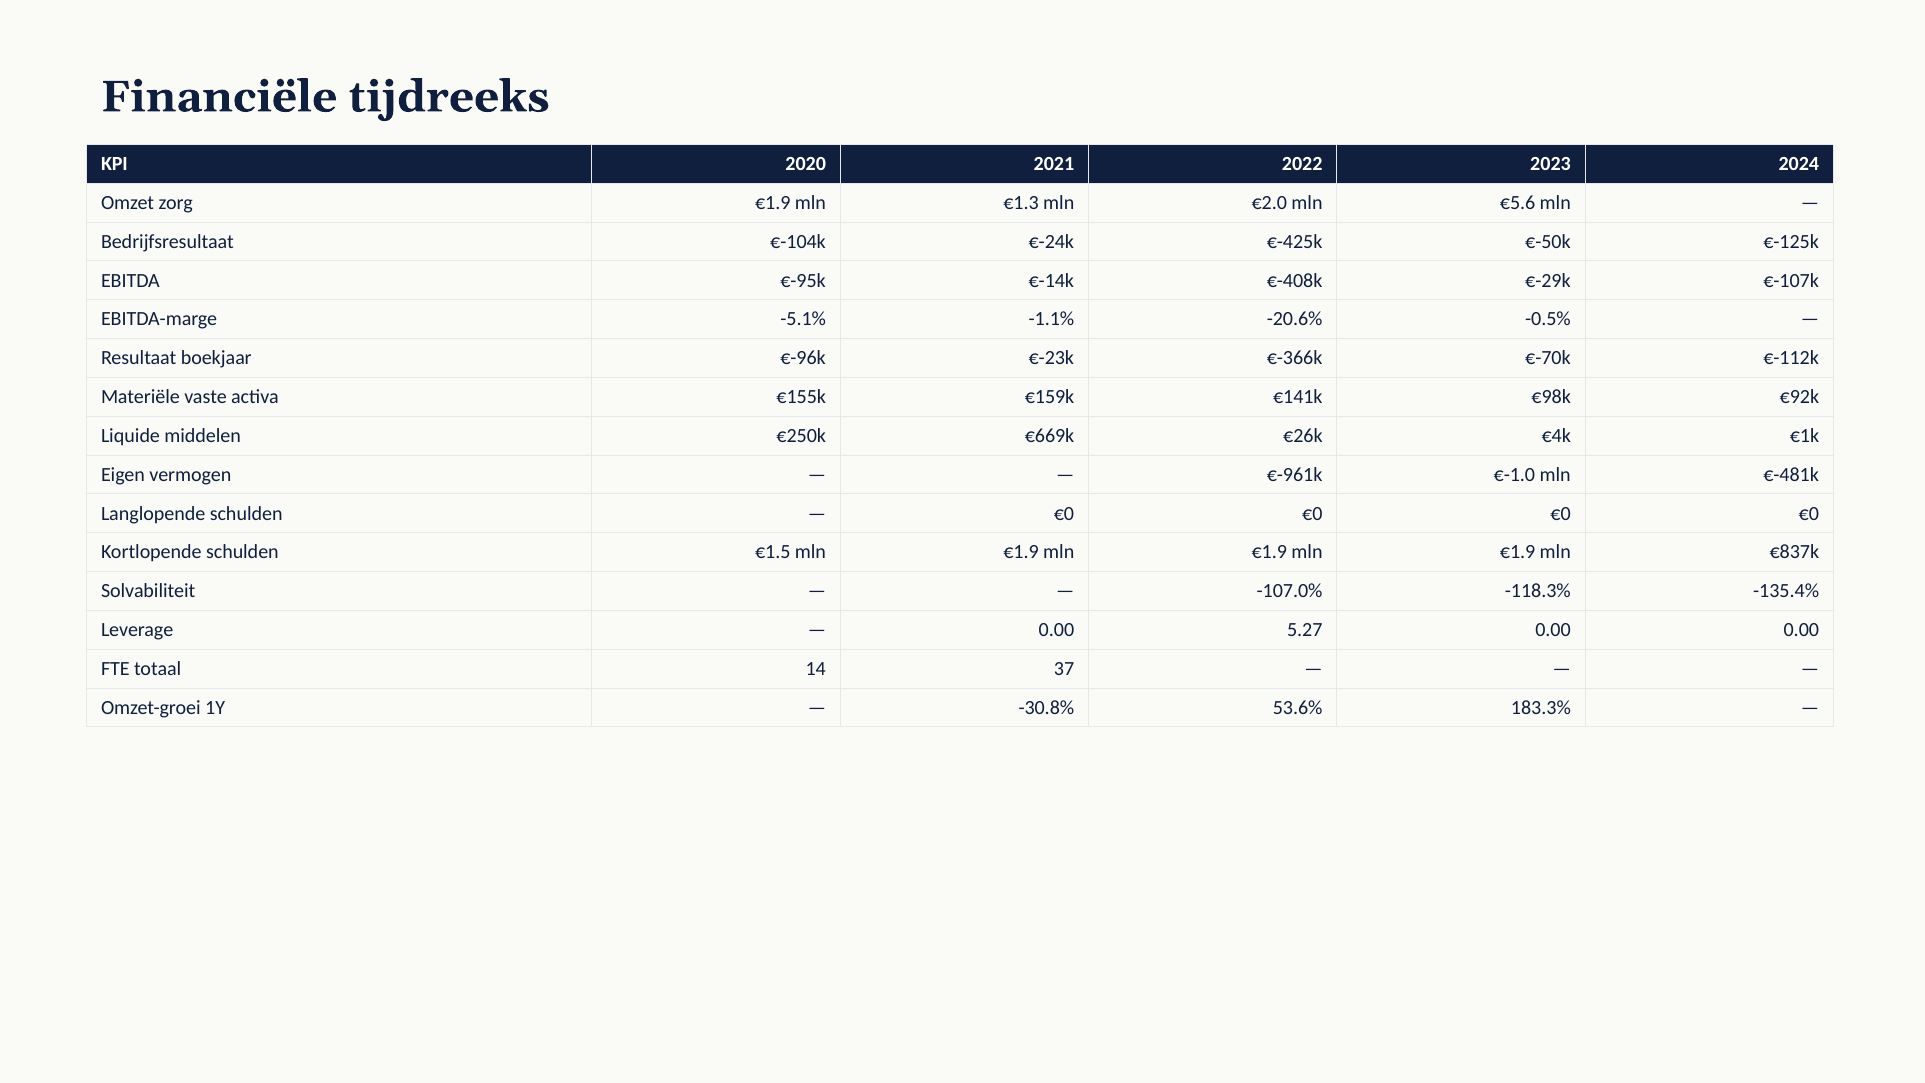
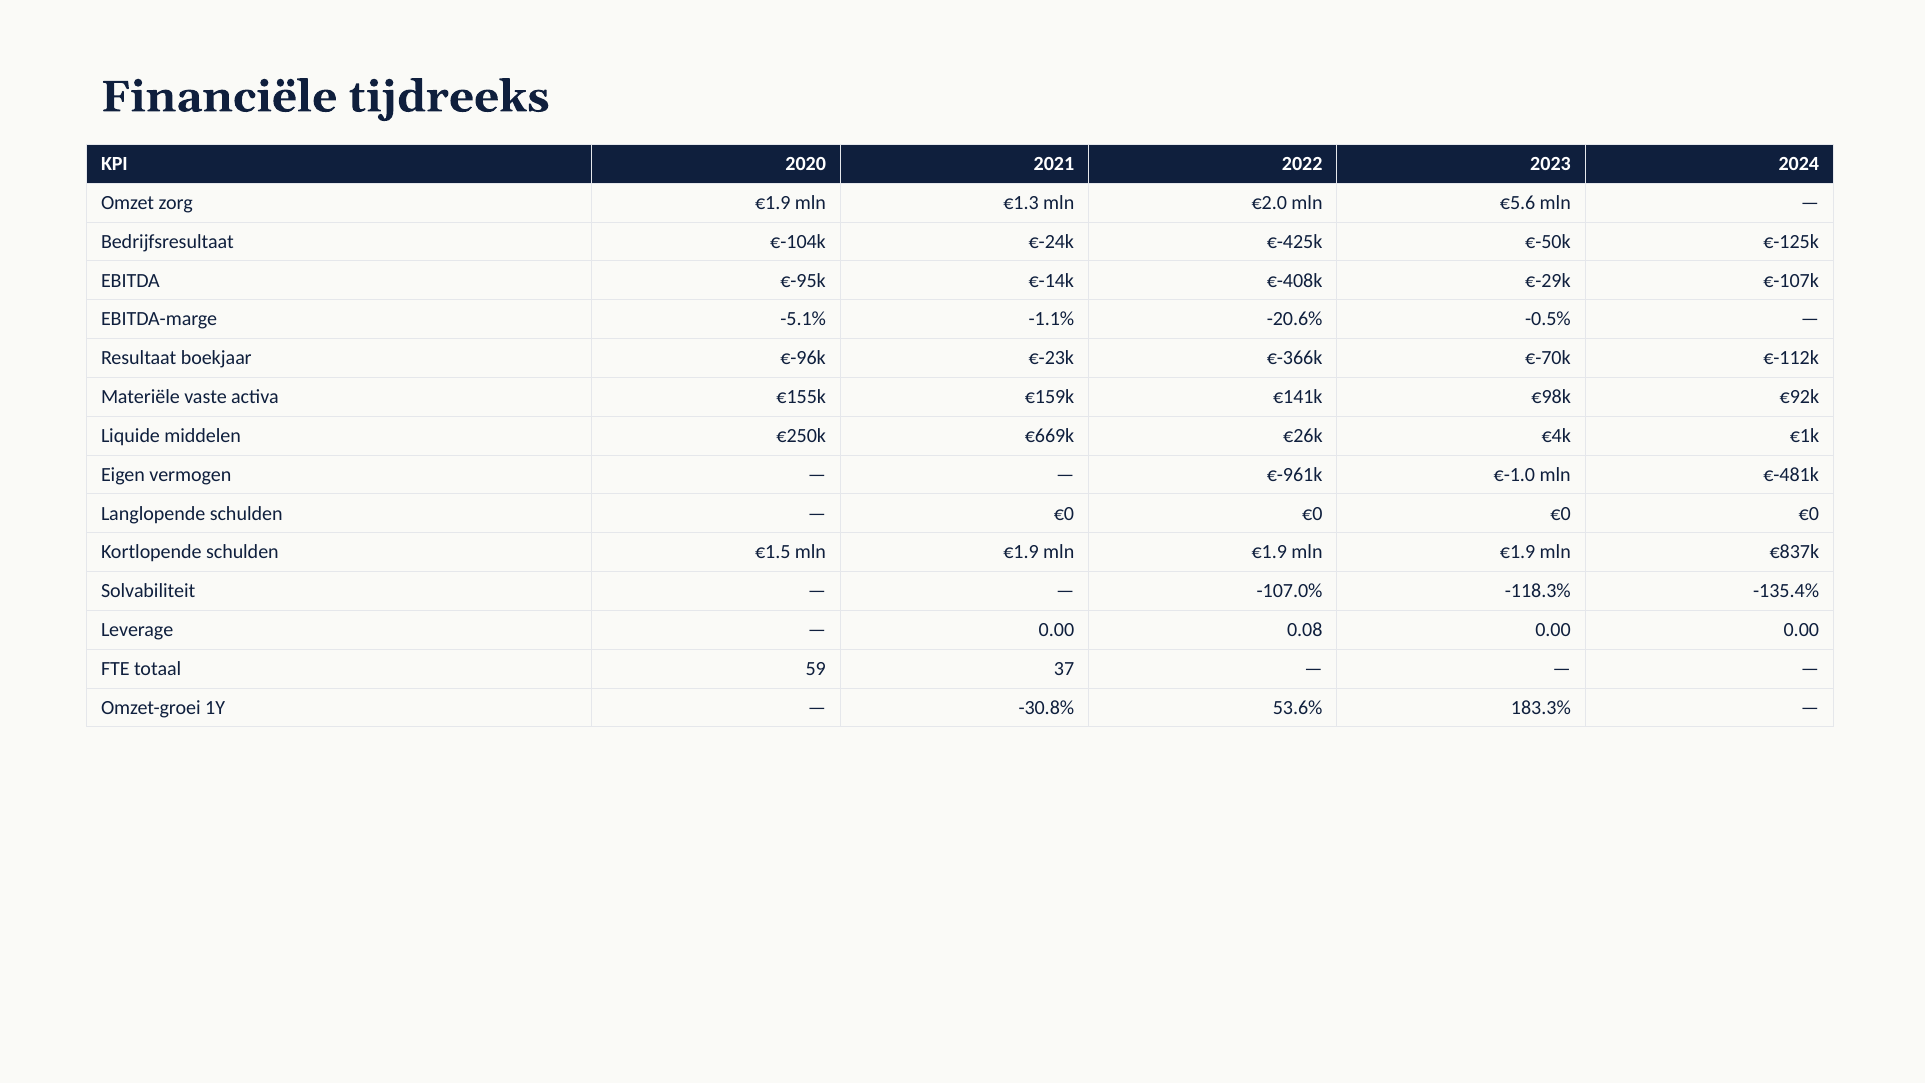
5.27: 5.27 -> 0.08
14: 14 -> 59
